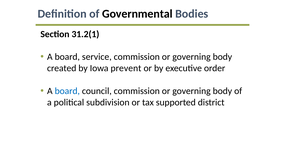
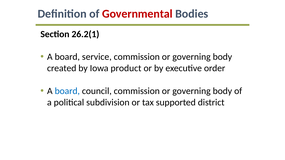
Governmental colour: black -> red
31.2(1: 31.2(1 -> 26.2(1
prevent: prevent -> product
